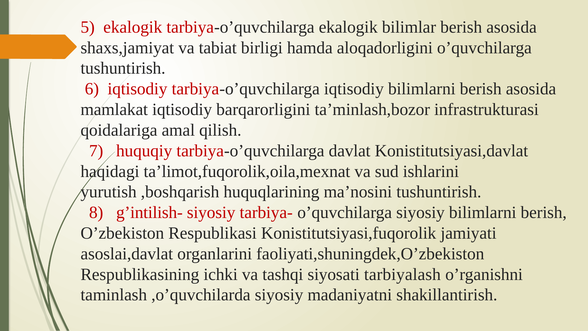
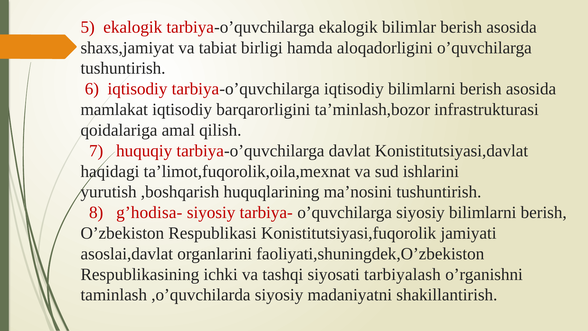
g’intilish-: g’intilish- -> g’hodisa-
